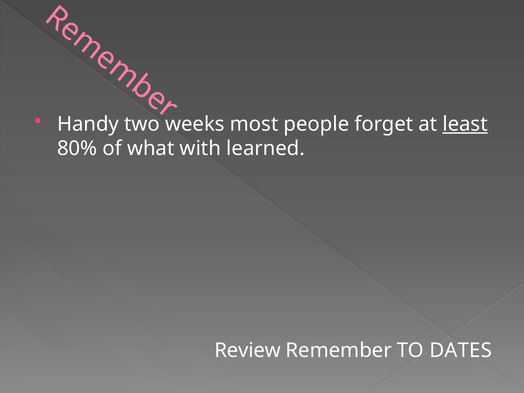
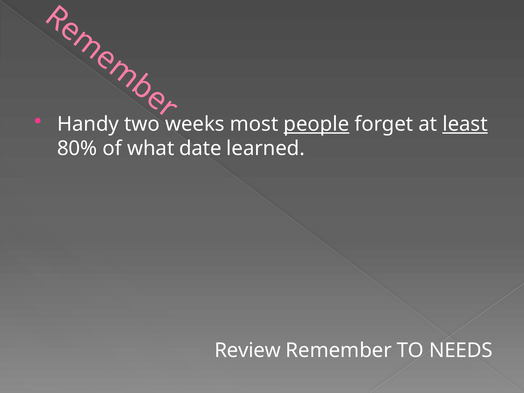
people underline: none -> present
with: with -> date
DATES: DATES -> NEEDS
